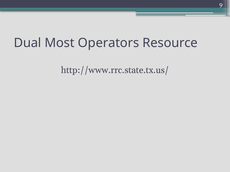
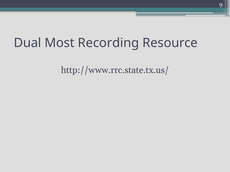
Operators: Operators -> Recording
